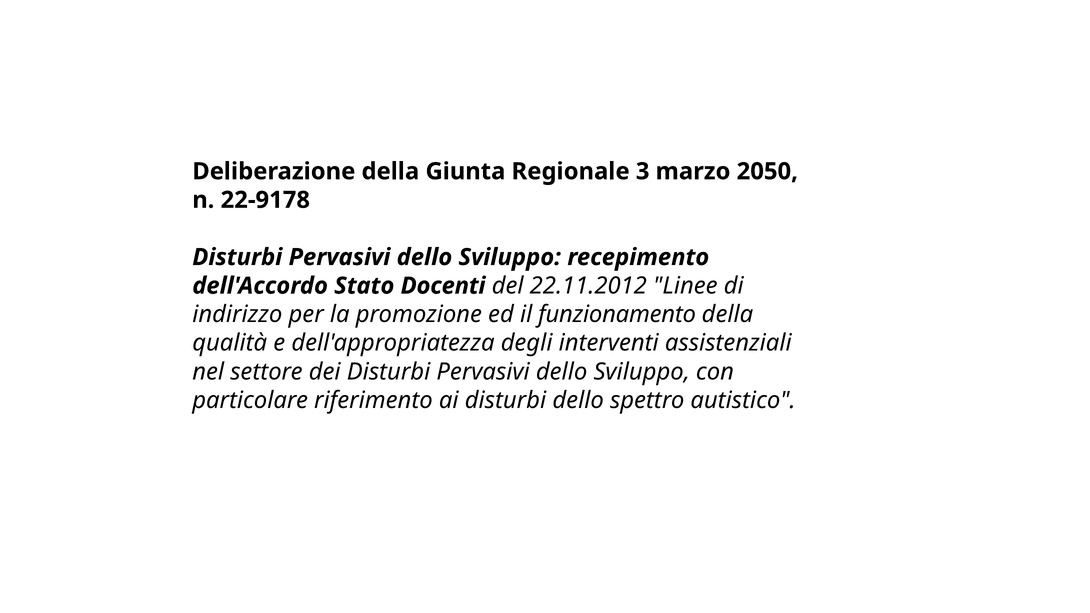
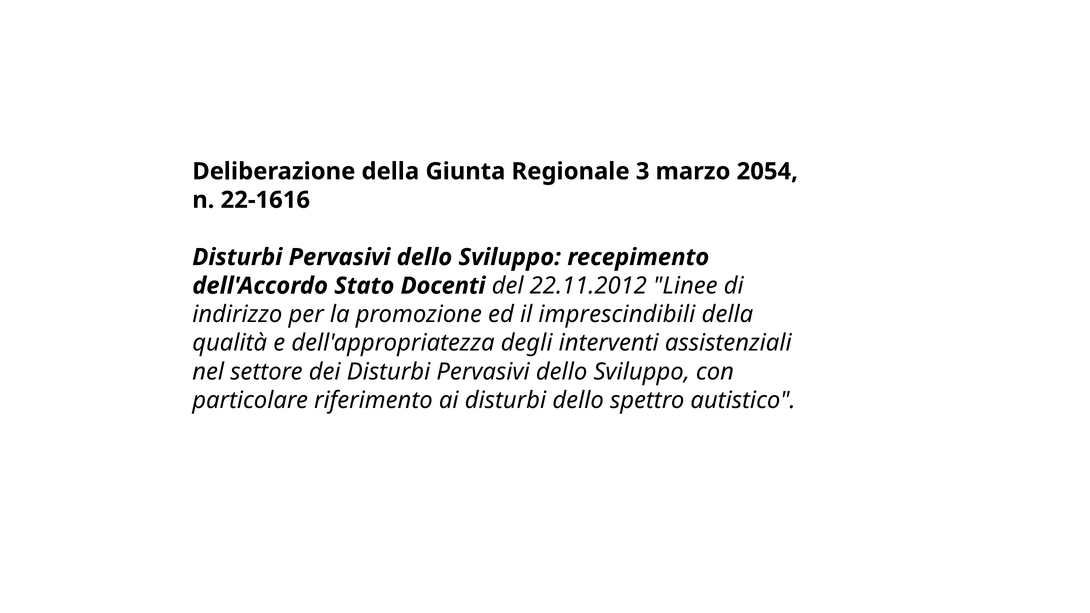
2050: 2050 -> 2054
22-9178: 22-9178 -> 22-1616
funzionamento: funzionamento -> imprescindibili
